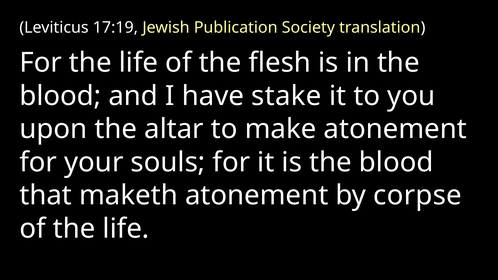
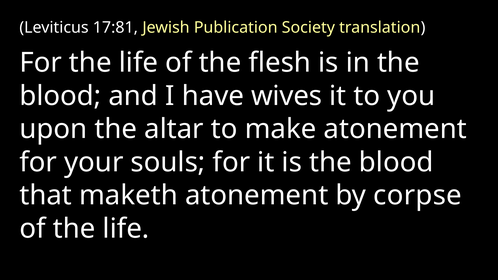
17:19: 17:19 -> 17:81
stake: stake -> wives
